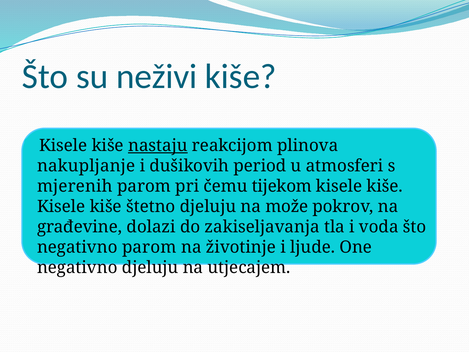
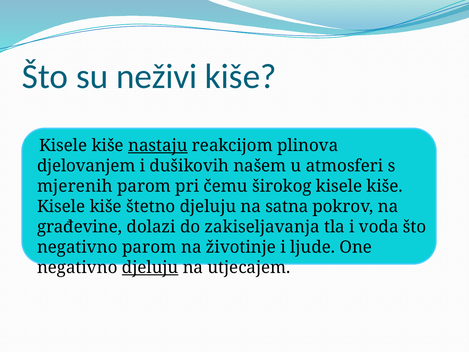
nakupljanje: nakupljanje -> djelovanjem
period: period -> našem
tijekom: tijekom -> širokog
može: može -> satna
djeluju at (150, 267) underline: none -> present
